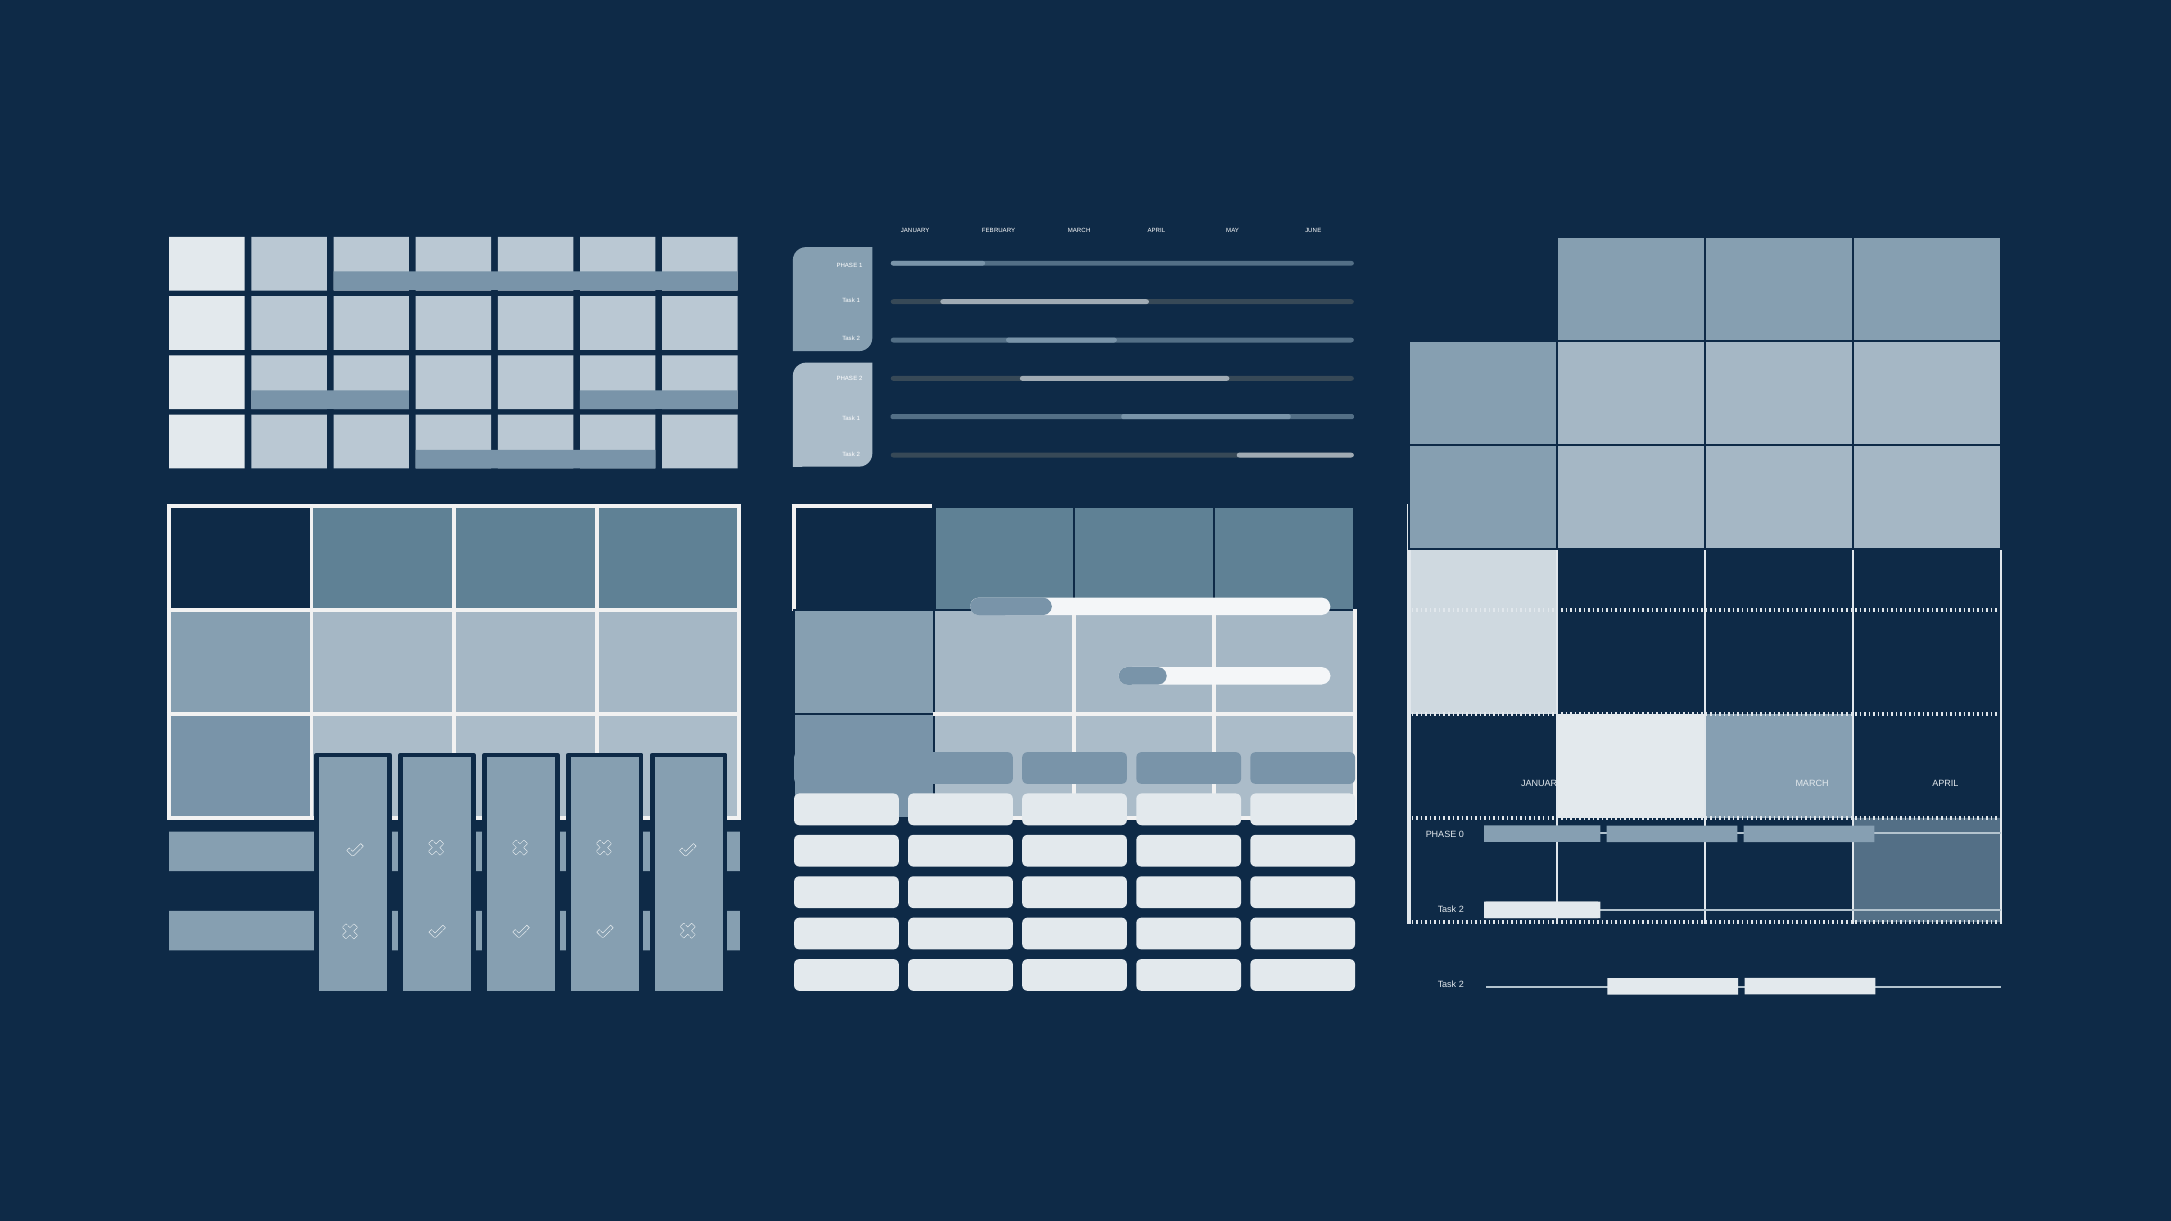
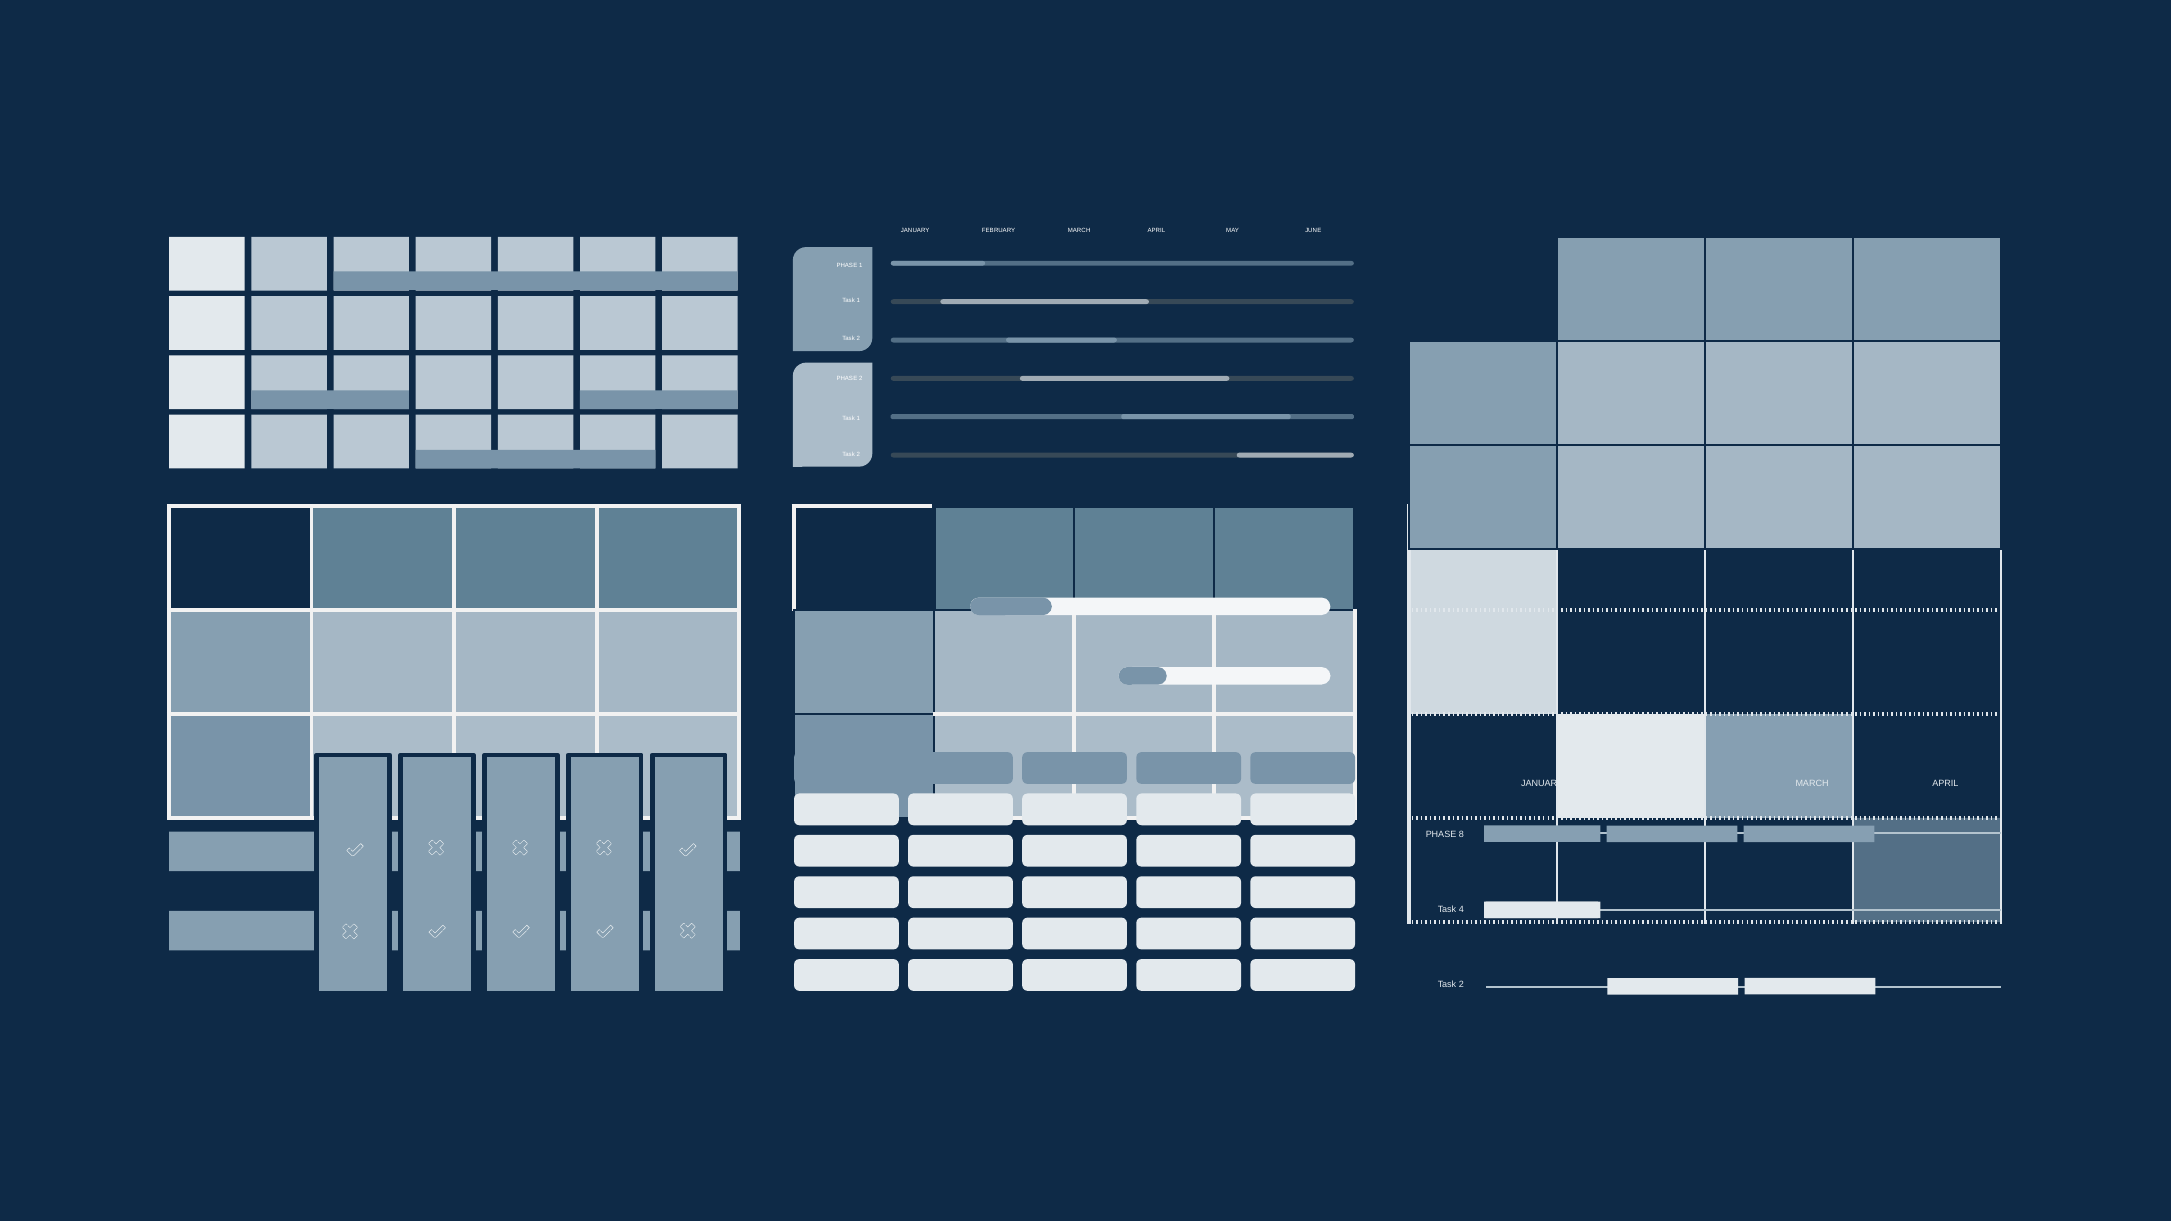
0: 0 -> 8
2 at (1461, 909): 2 -> 4
